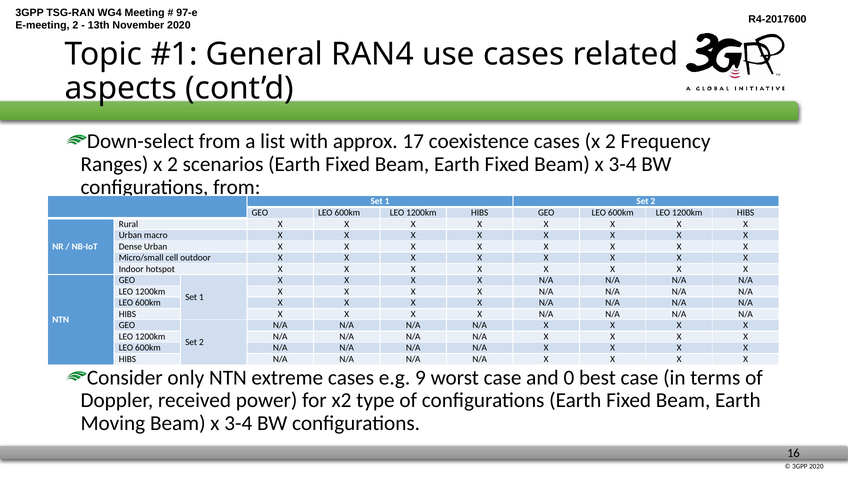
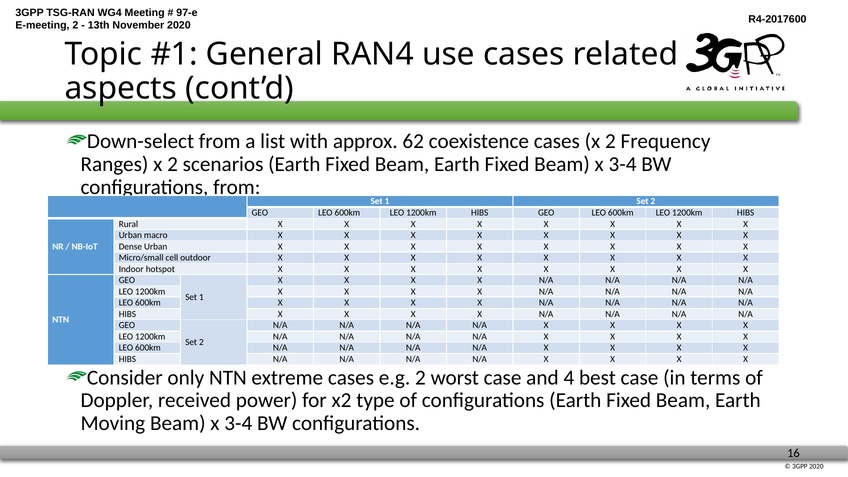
17: 17 -> 62
e.g 9: 9 -> 2
0: 0 -> 4
